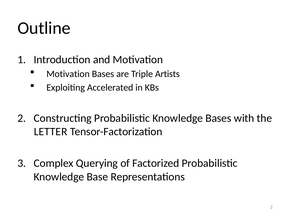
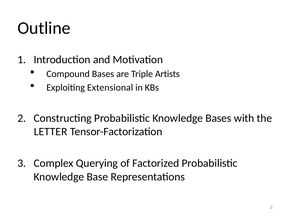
Motivation at (68, 74): Motivation -> Compound
Accelerated: Accelerated -> Extensional
